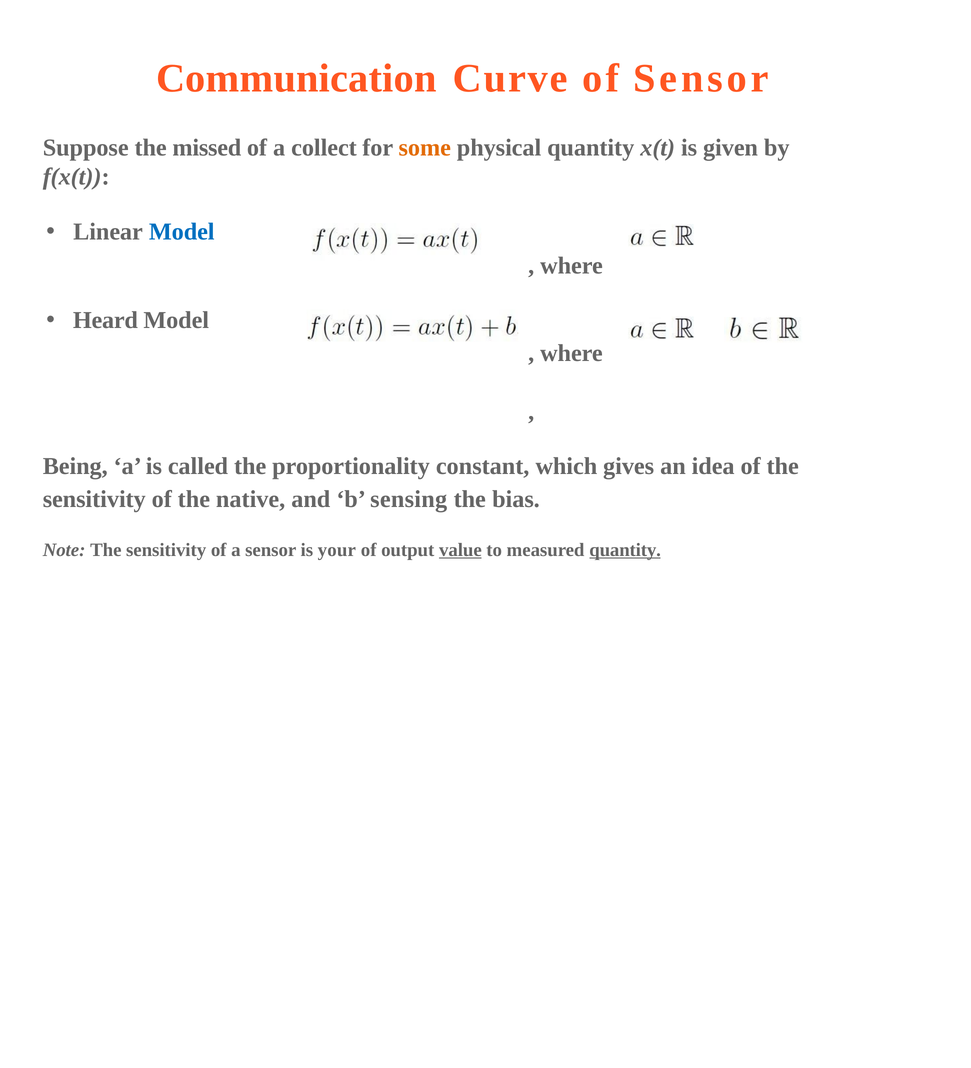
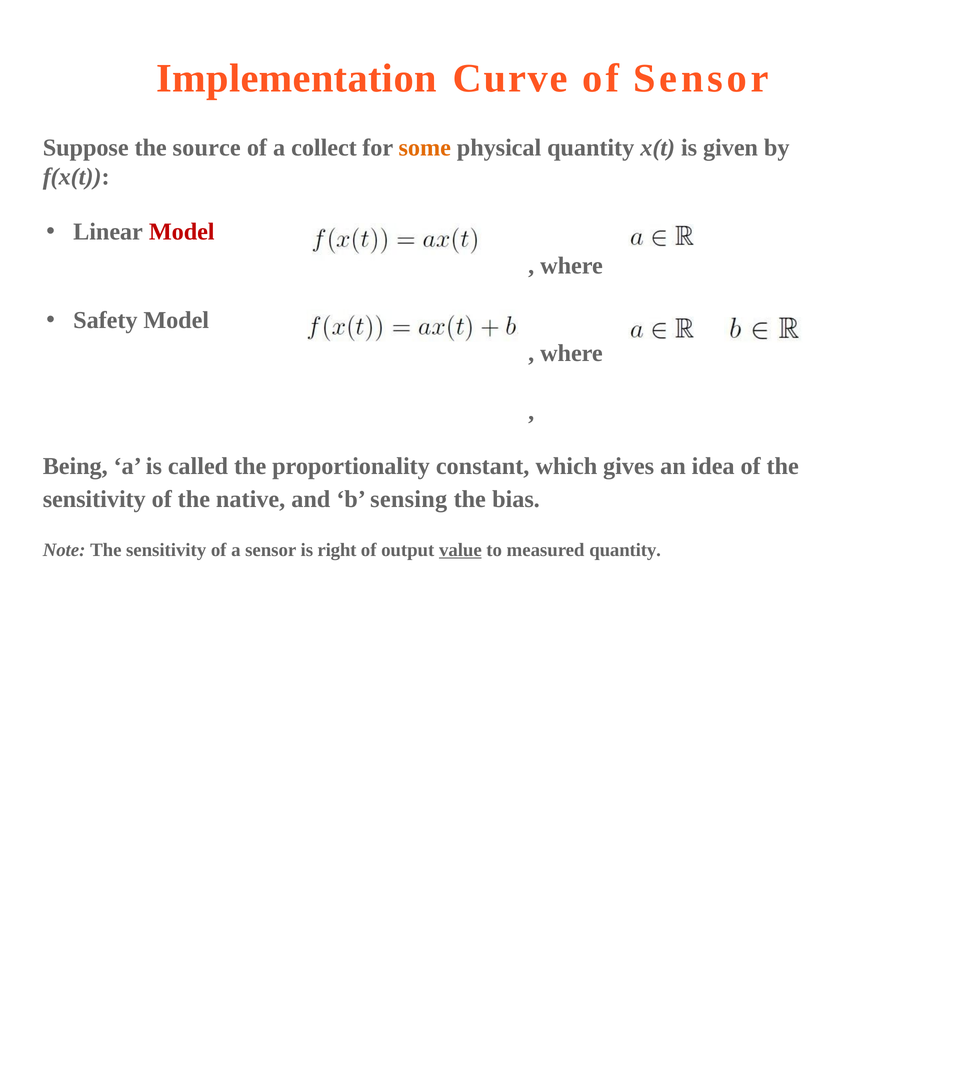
Communication: Communication -> Implementation
missed: missed -> source
Model at (182, 232) colour: blue -> red
Heard: Heard -> Safety
your: your -> right
quantity at (625, 550) underline: present -> none
